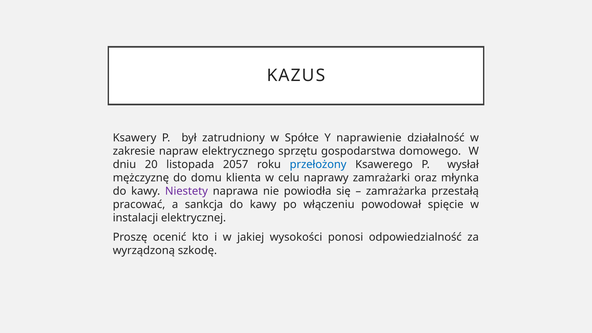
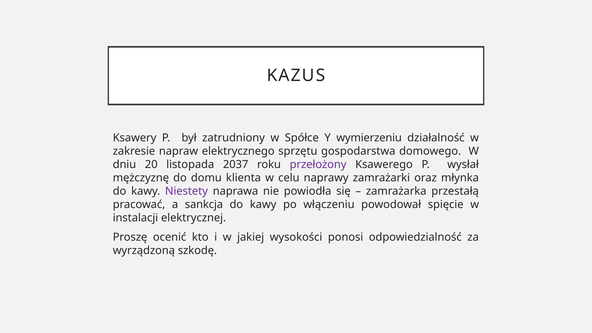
naprawienie: naprawienie -> wymierzeniu
2057: 2057 -> 2037
przełożony colour: blue -> purple
